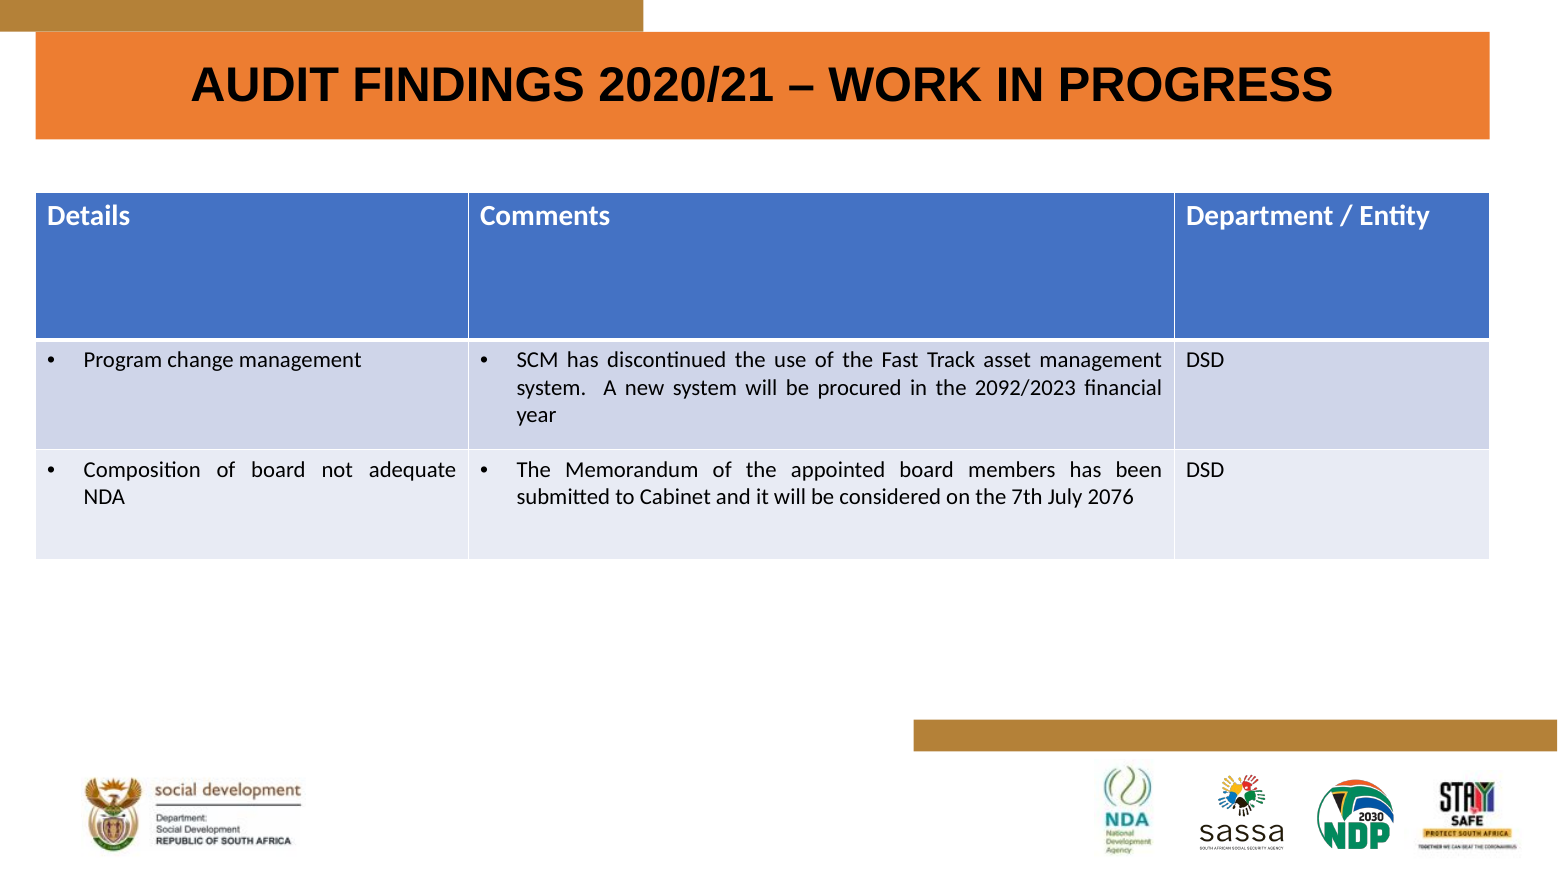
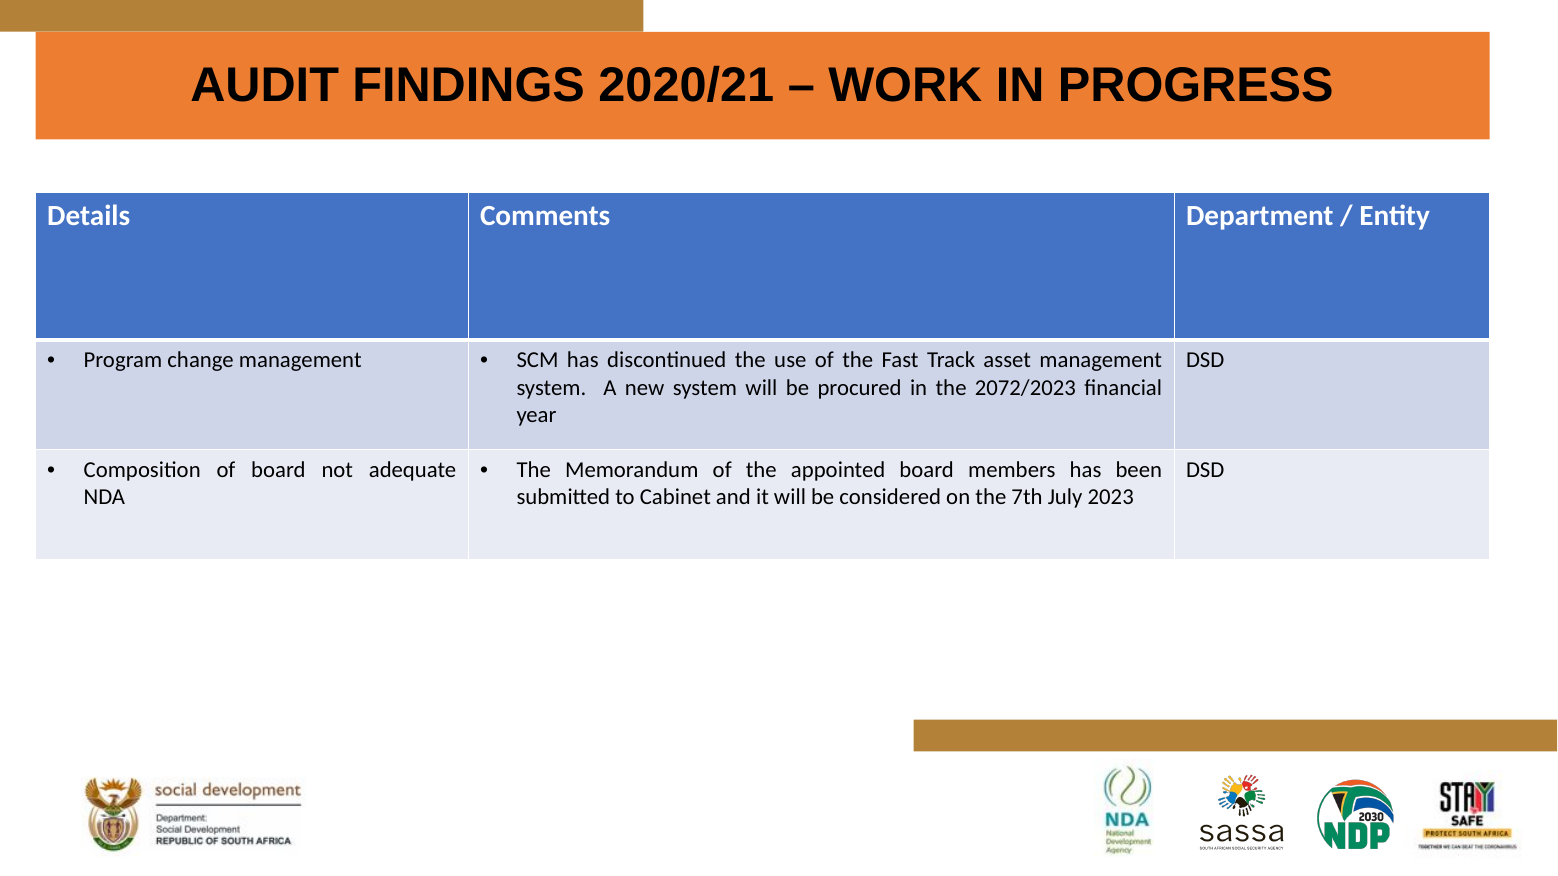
2092/2023: 2092/2023 -> 2072/2023
2076: 2076 -> 2023
